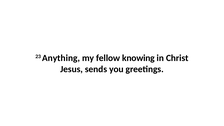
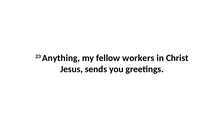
knowing: knowing -> workers
